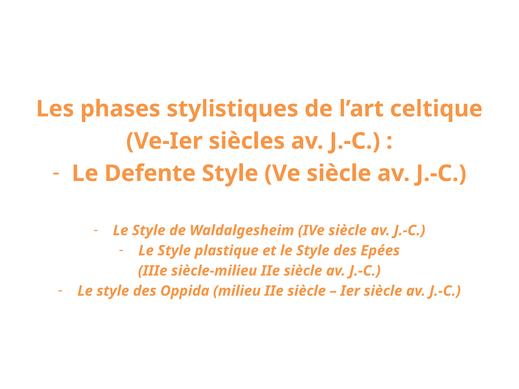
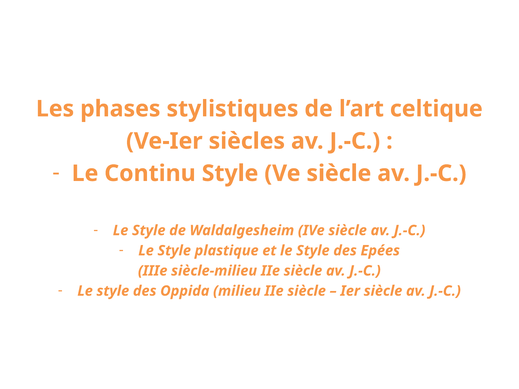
Defente: Defente -> Continu
